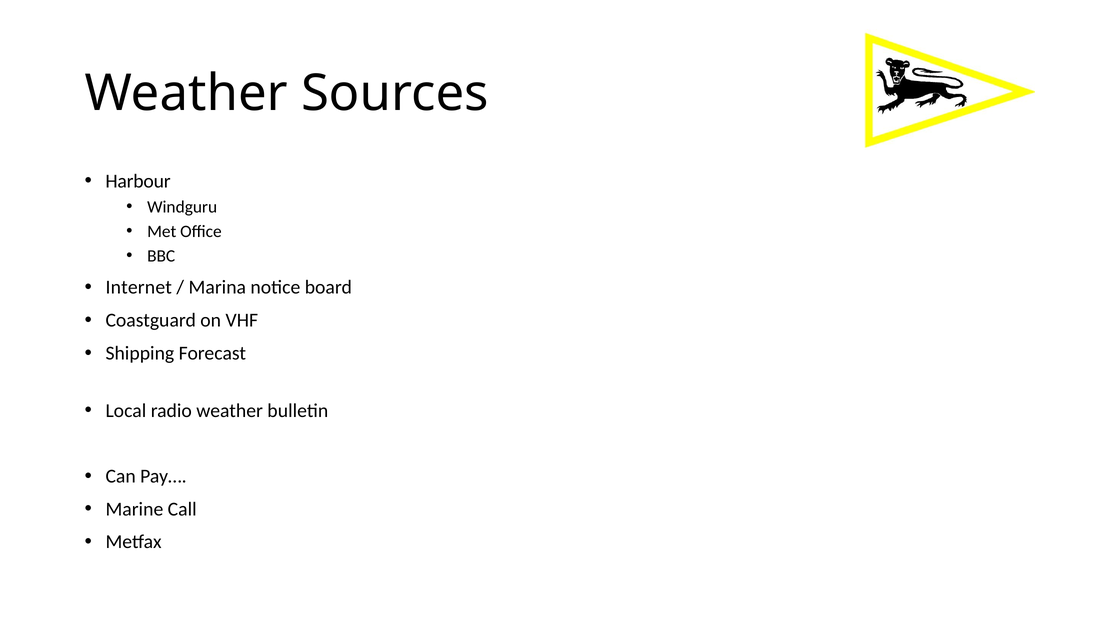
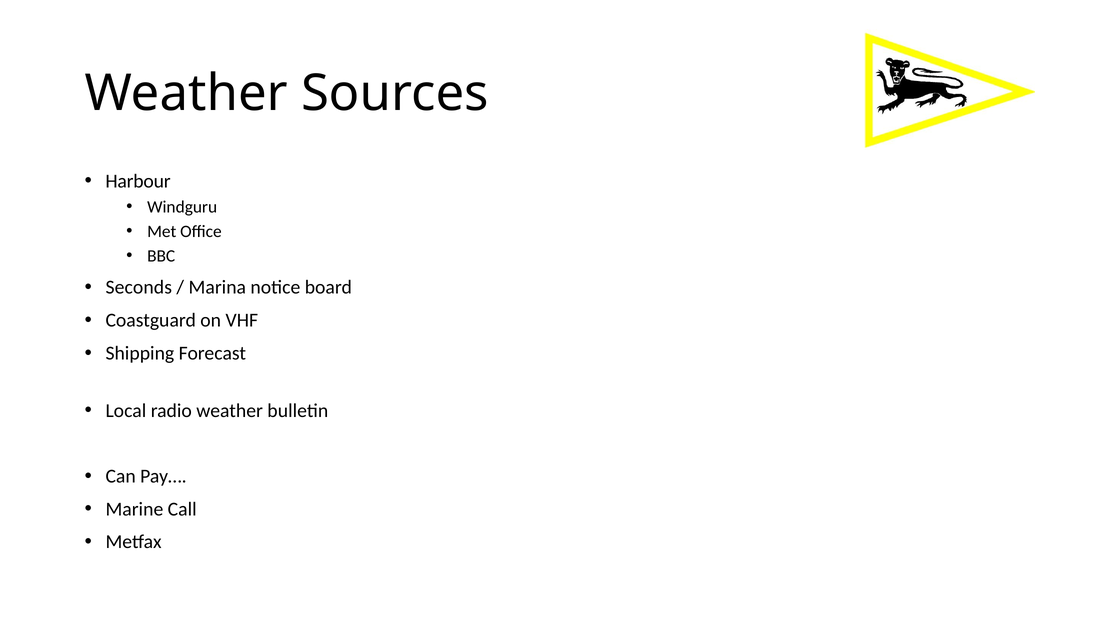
Internet: Internet -> Seconds
